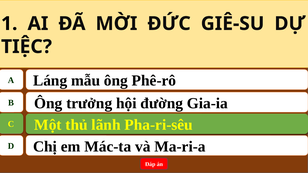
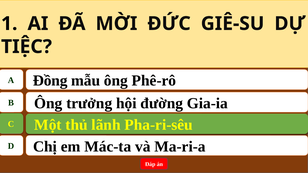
Láng: Láng -> Đồng
